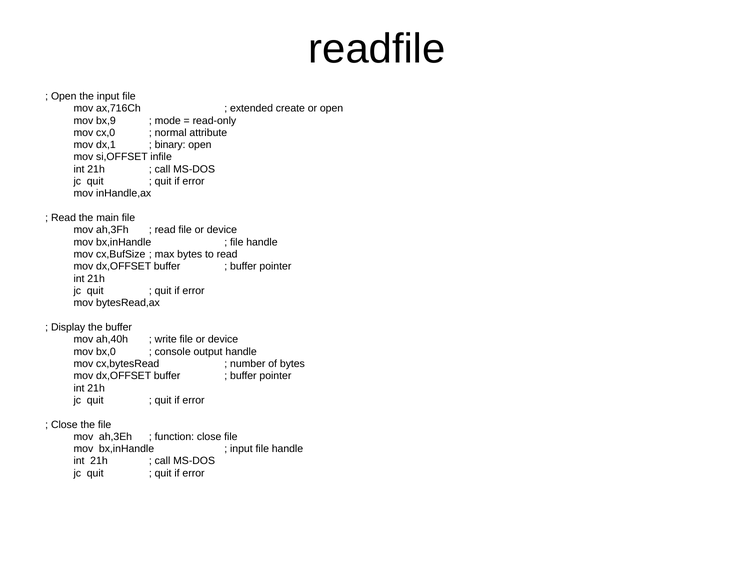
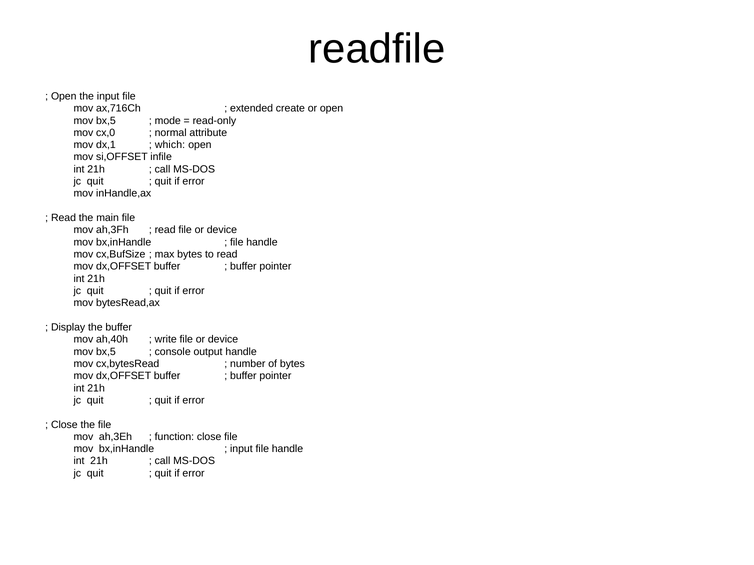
bx,9 at (106, 121): bx,9 -> bx,5
binary: binary -> which
bx,0 at (106, 352): bx,0 -> bx,5
